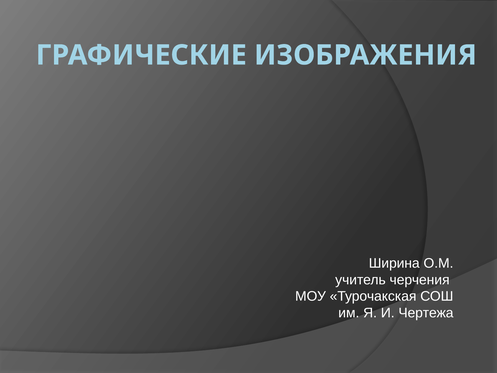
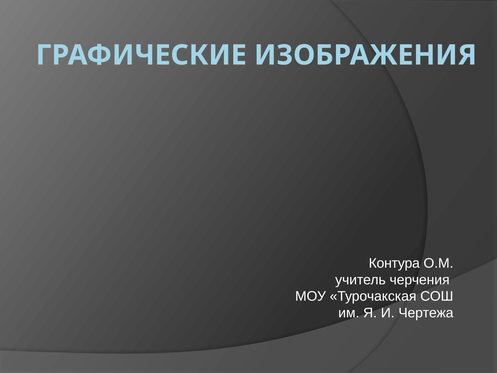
Ширина: Ширина -> Контура
